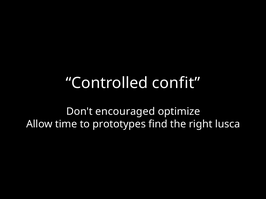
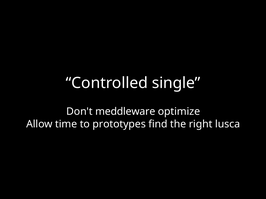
confit: confit -> single
encouraged: encouraged -> meddleware
